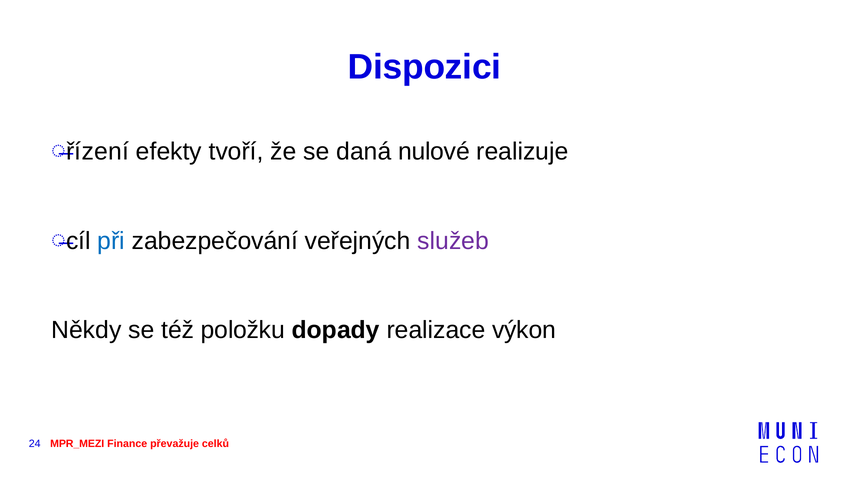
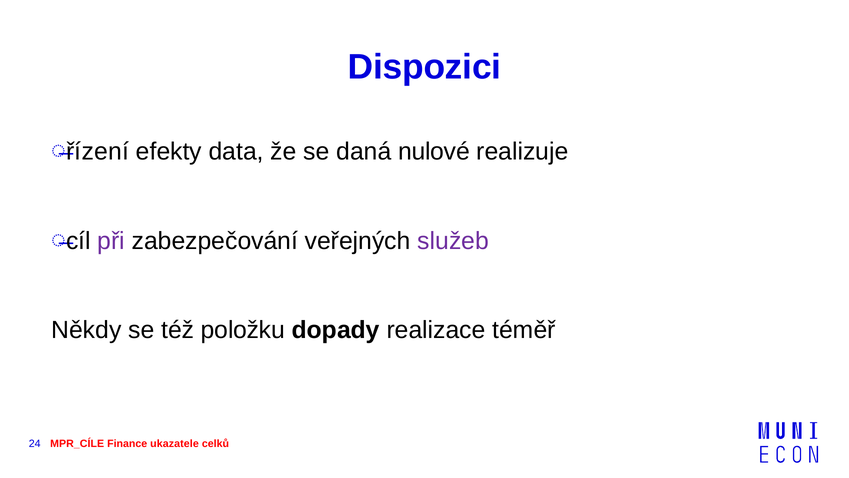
tvoří: tvoří -> data
při colour: blue -> purple
výkon: výkon -> téměř
MPR_MEZI: MPR_MEZI -> MPR_CÍLE
převažuje: převažuje -> ukazatele
